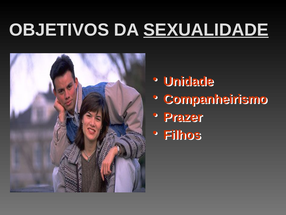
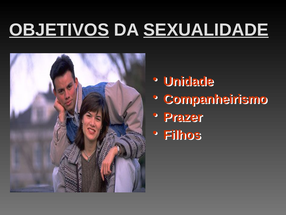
OBJETIVOS underline: none -> present
